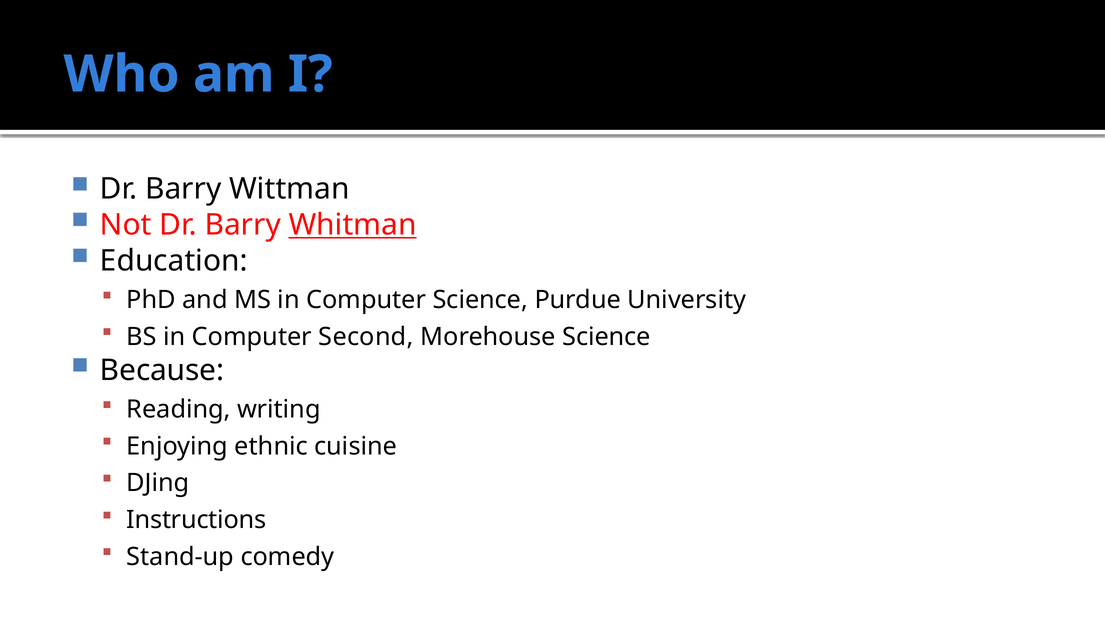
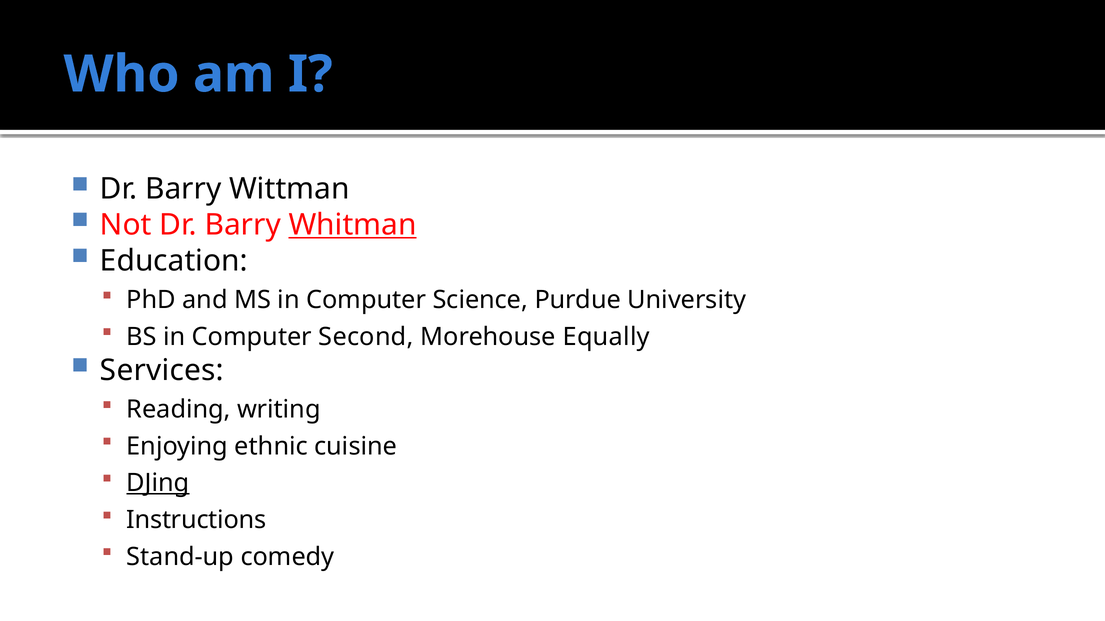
Morehouse Science: Science -> Equally
Because: Because -> Services
DJing underline: none -> present
